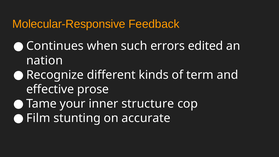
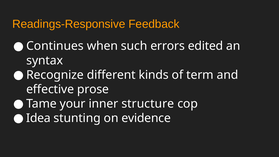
Molecular-Responsive: Molecular-Responsive -> Readings-Responsive
nation: nation -> syntax
Film: Film -> Idea
accurate: accurate -> evidence
